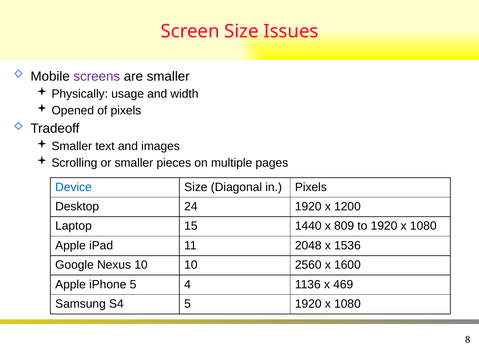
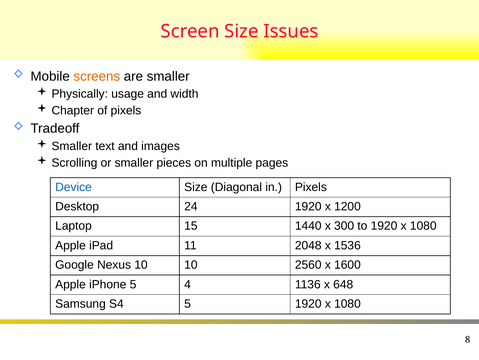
screens colour: purple -> orange
Opened: Opened -> Chapter
809: 809 -> 300
469: 469 -> 648
